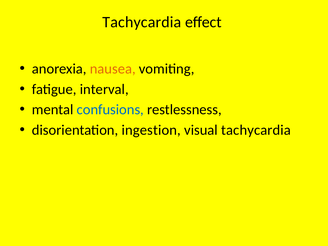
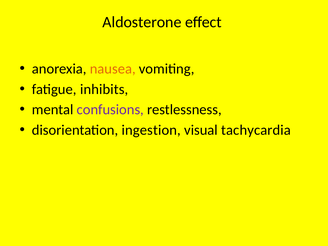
Tachycardia at (142, 22): Tachycardia -> Aldosterone
interval: interval -> inhibits
confusions colour: blue -> purple
